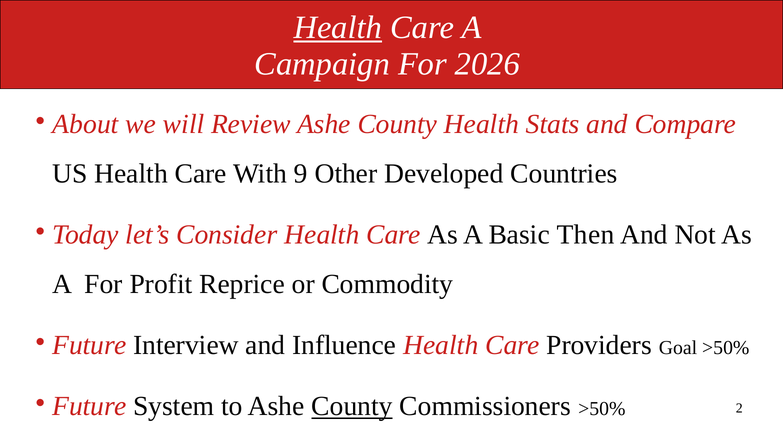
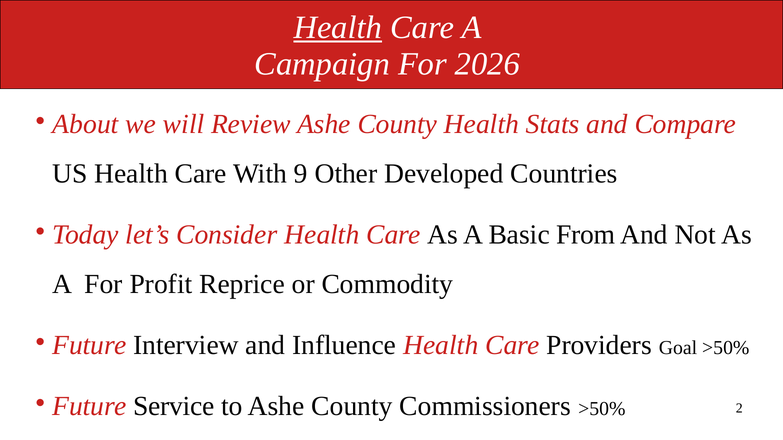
Then: Then -> From
System: System -> Service
County at (352, 407) underline: present -> none
